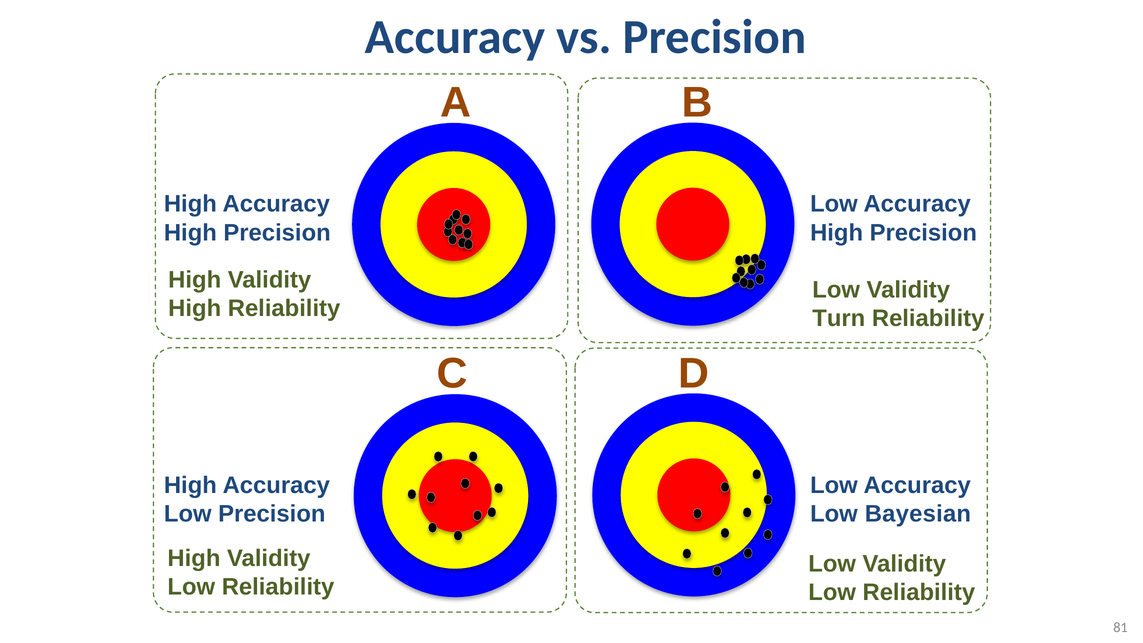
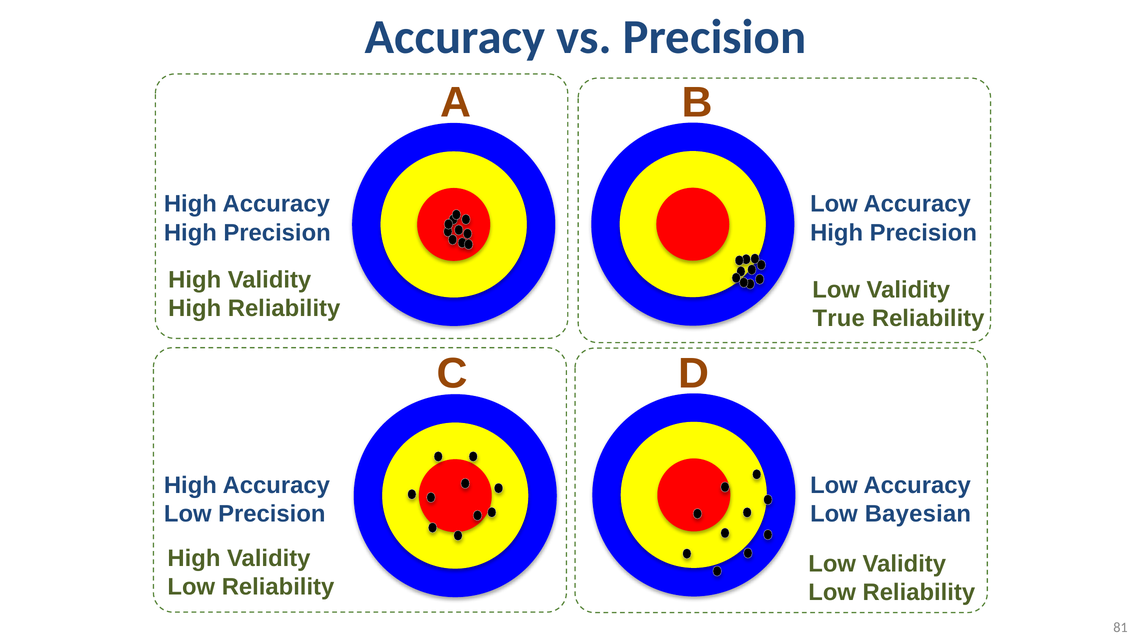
Turn: Turn -> True
